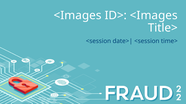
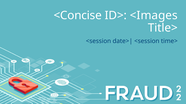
<Images at (78, 16): <Images -> <Concise
